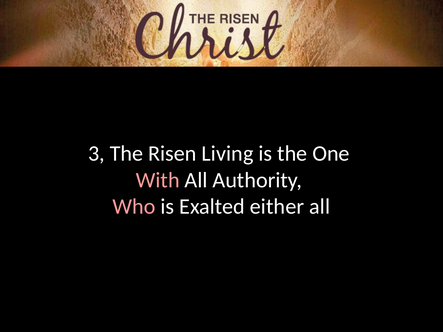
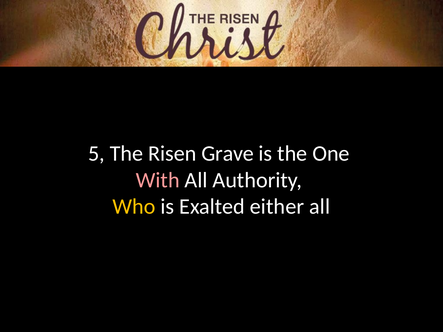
3: 3 -> 5
Living: Living -> Grave
Who colour: pink -> yellow
